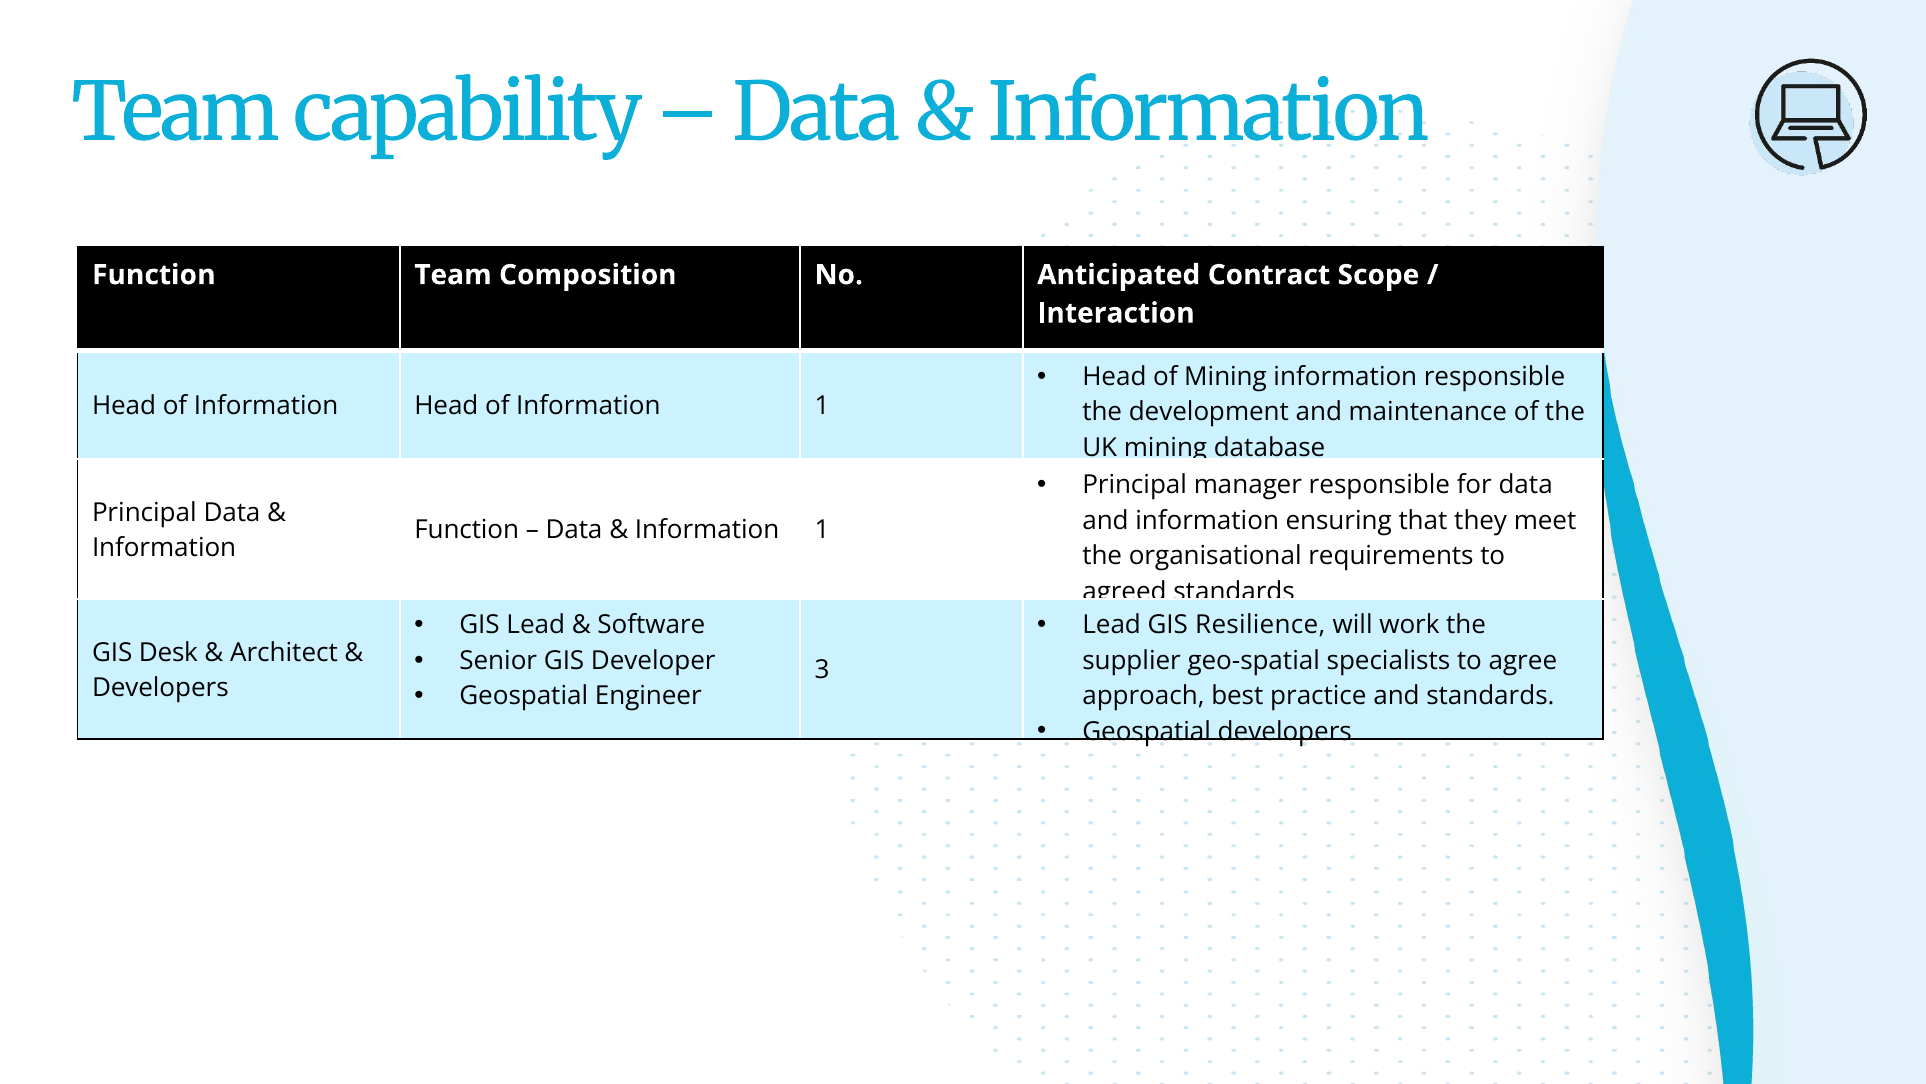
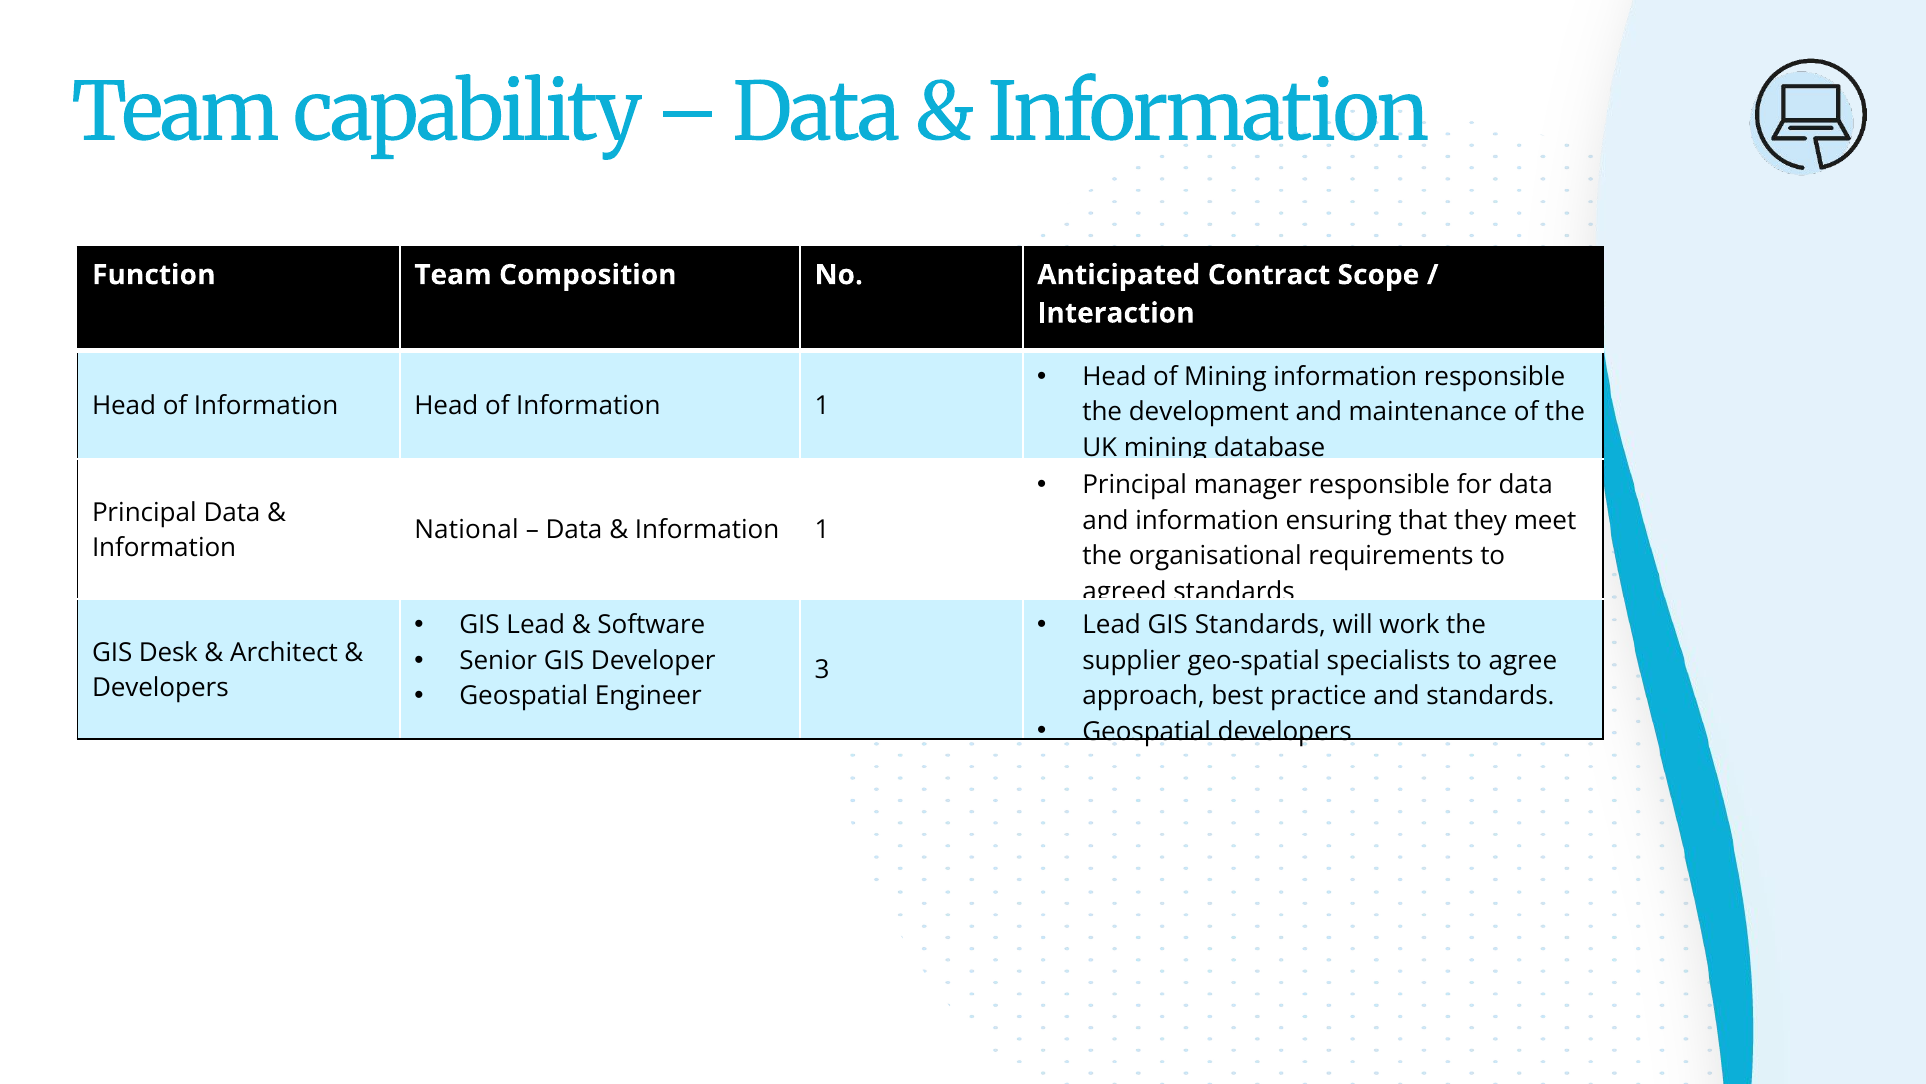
Function at (467, 530): Function -> National
GIS Resilience: Resilience -> Standards
